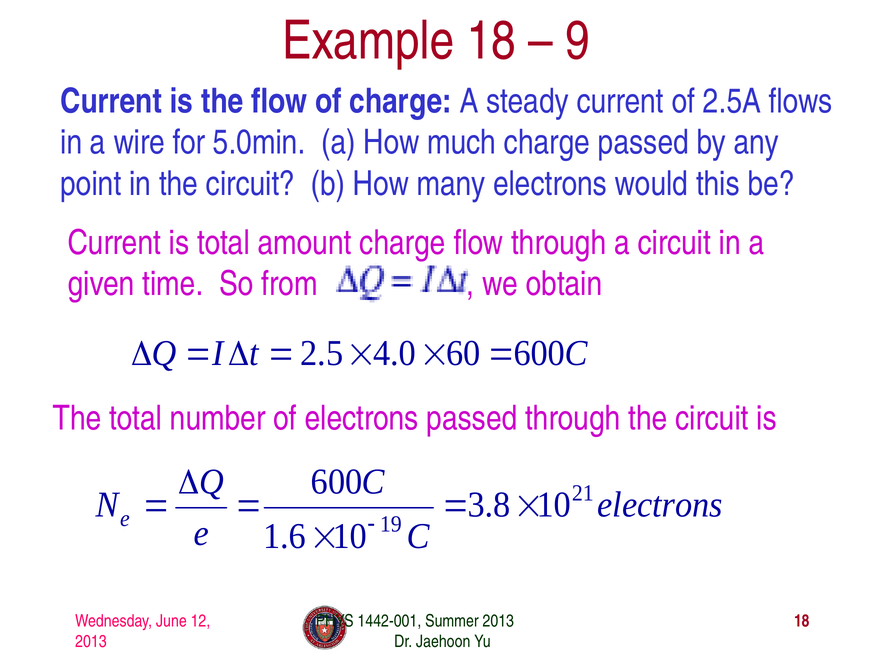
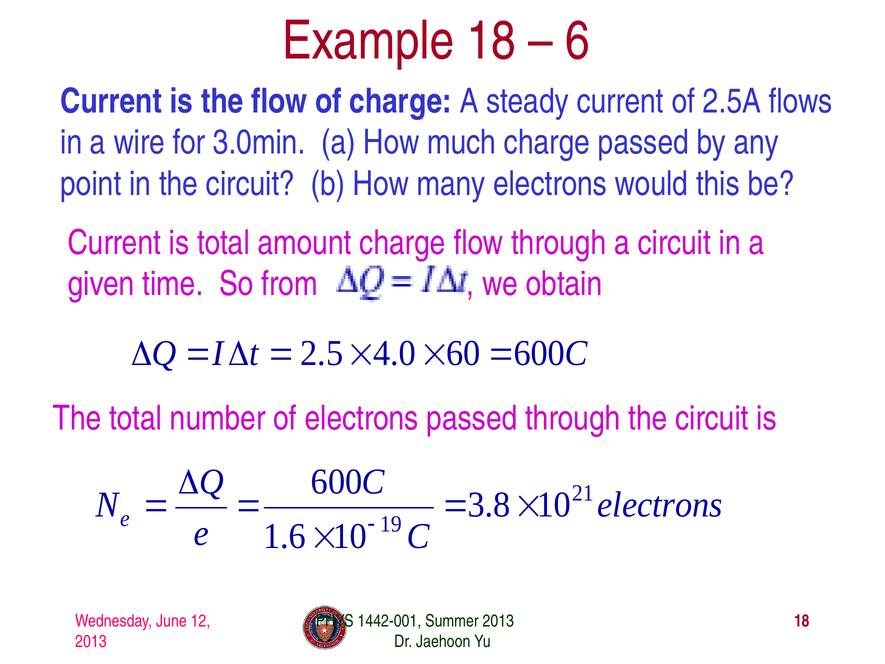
9: 9 -> 6
5.0min: 5.0min -> 3.0min
